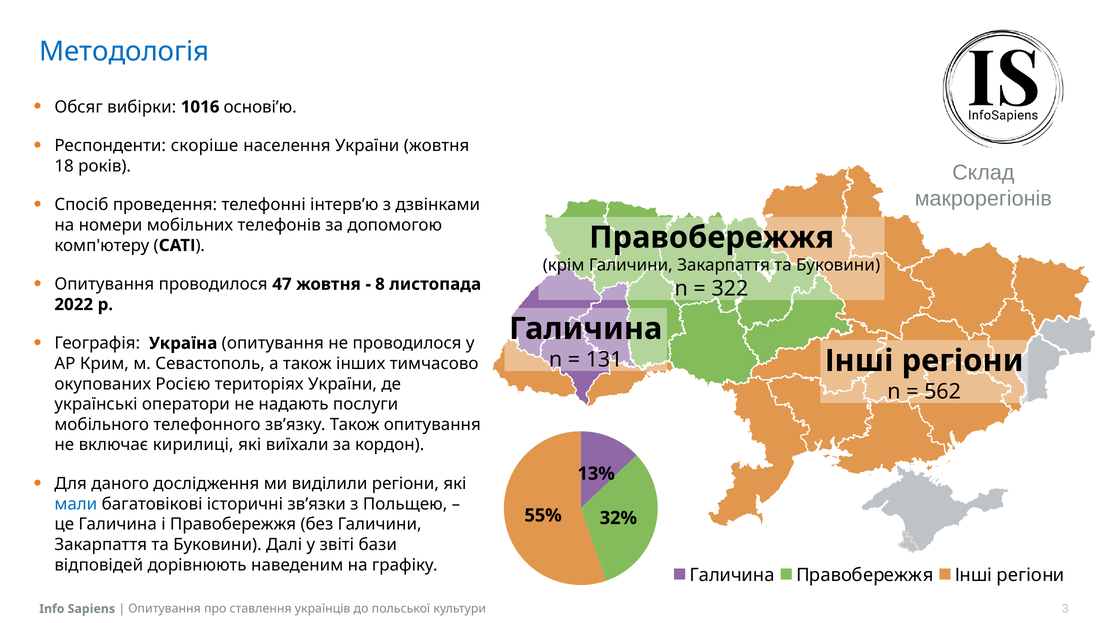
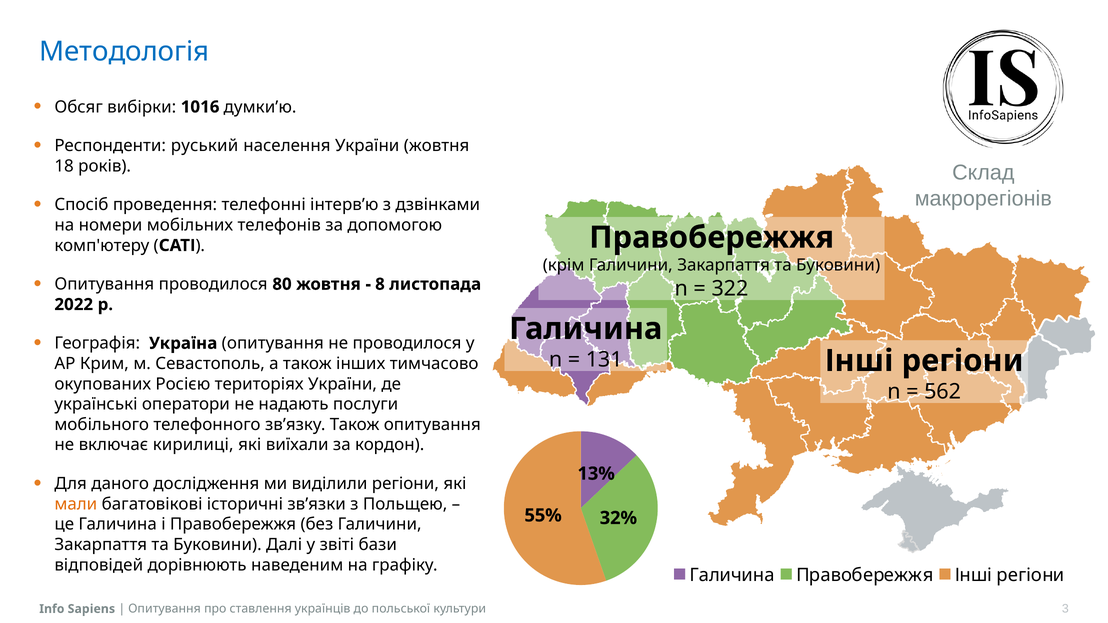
основі’ю: основі’ю -> думки’ю
скоріше: скоріше -> руський
47: 47 -> 80
мали colour: blue -> orange
